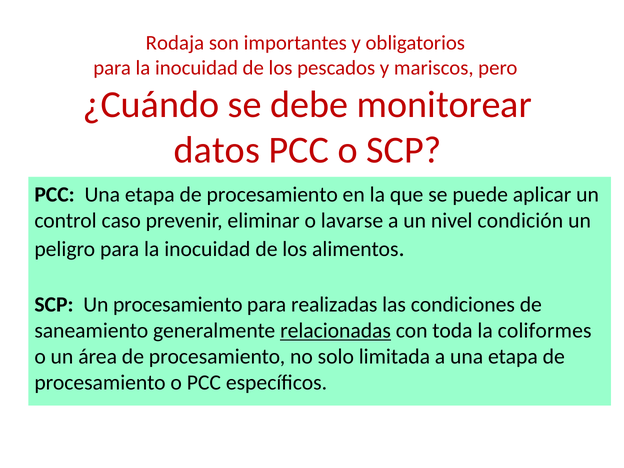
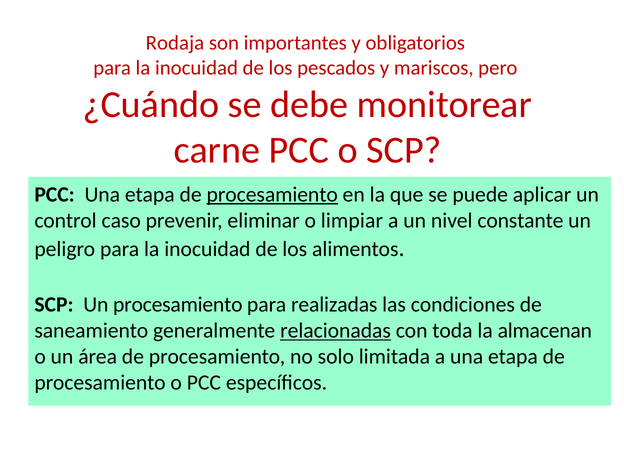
datos: datos -> carne
procesamiento at (272, 194) underline: none -> present
lavarse: lavarse -> limpiar
condición: condición -> constante
coliformes: coliformes -> almacenan
